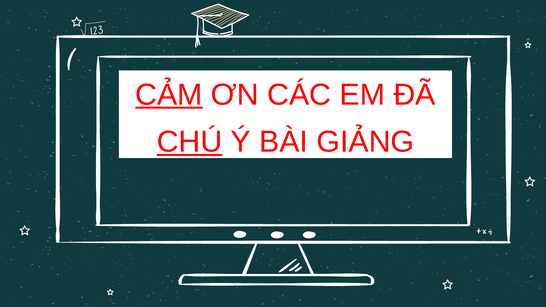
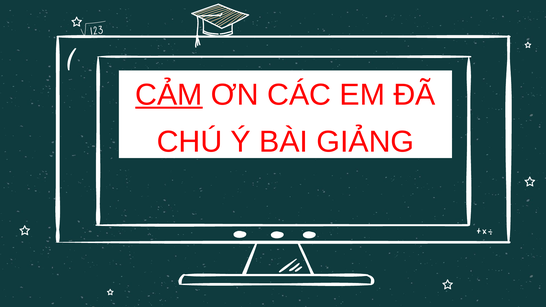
CHÚ underline: present -> none
